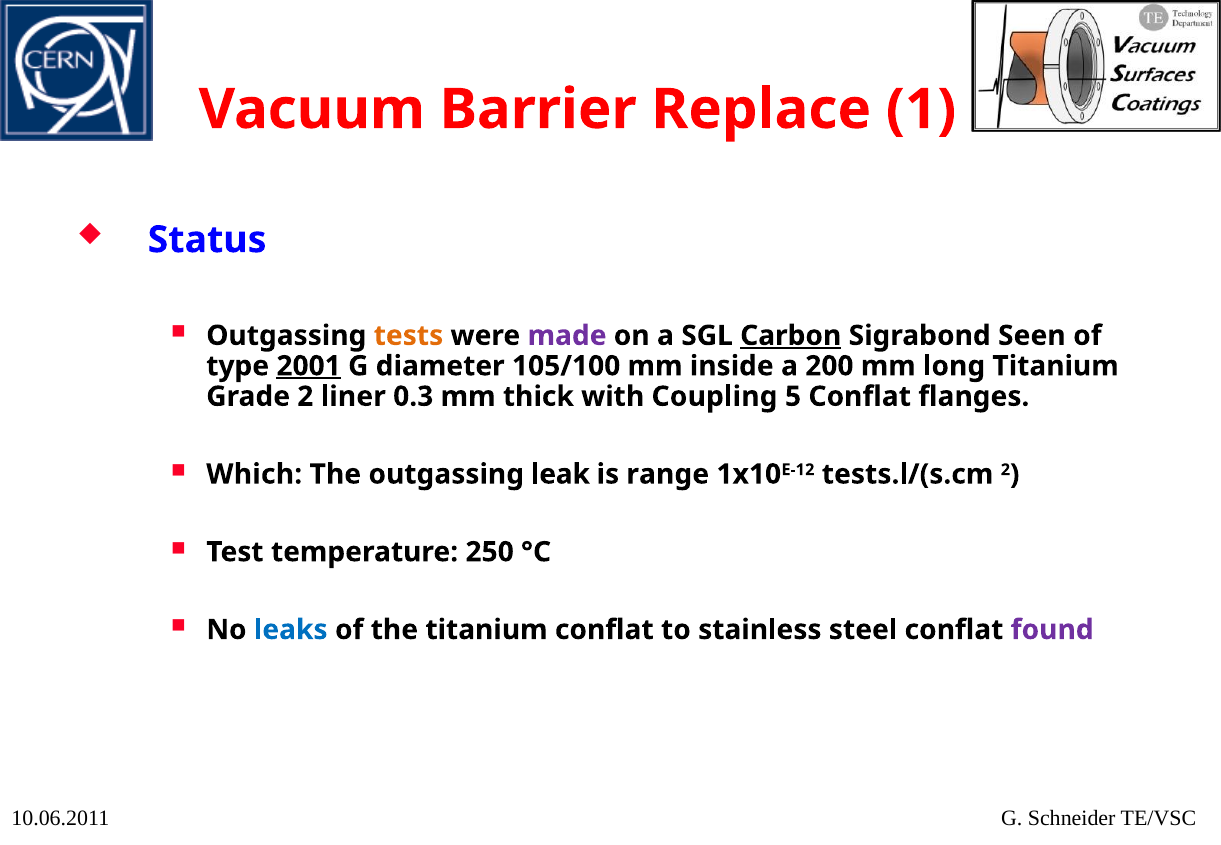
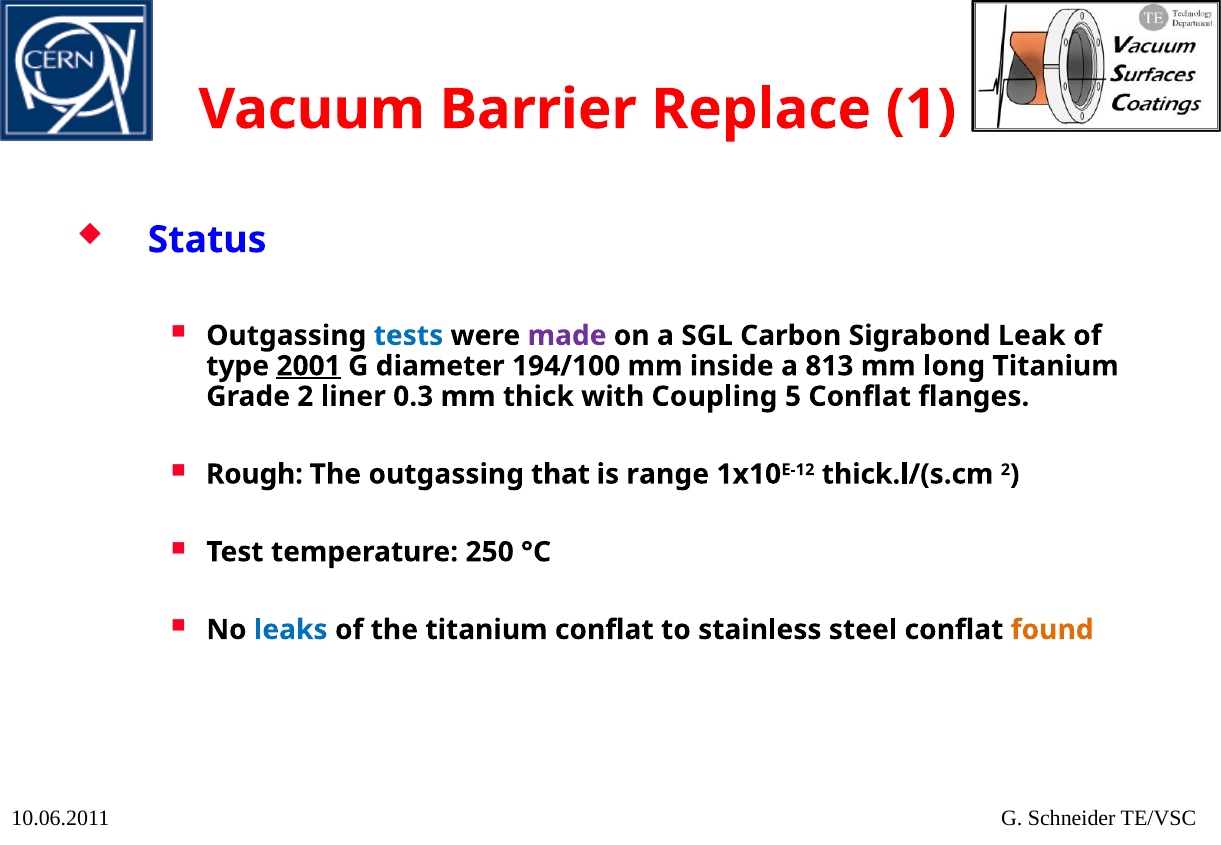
tests colour: orange -> blue
Carbon underline: present -> none
Seen: Seen -> Leak
105/100: 105/100 -> 194/100
200: 200 -> 813
Which: Which -> Rough
leak: leak -> that
tests.l/(s.cm: tests.l/(s.cm -> thick.l/(s.cm
found colour: purple -> orange
